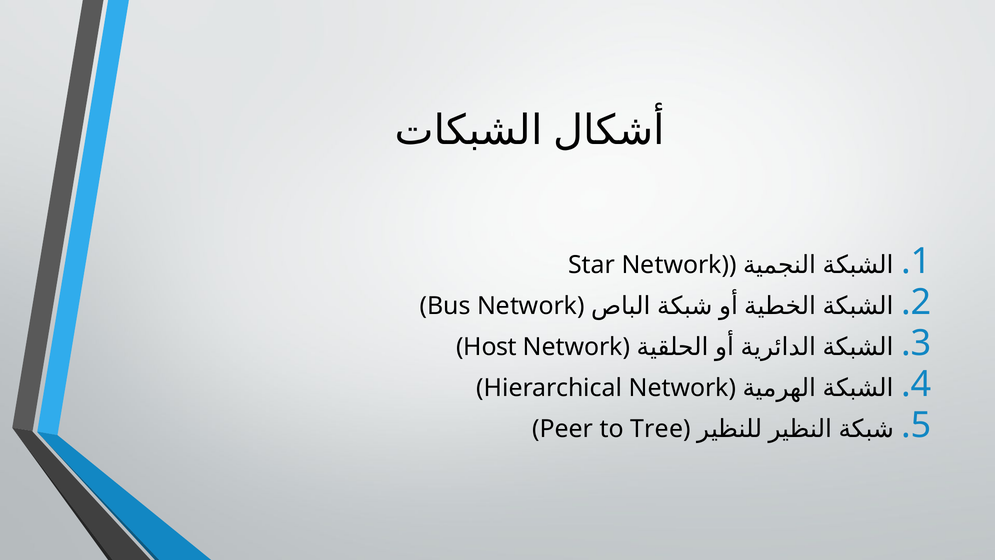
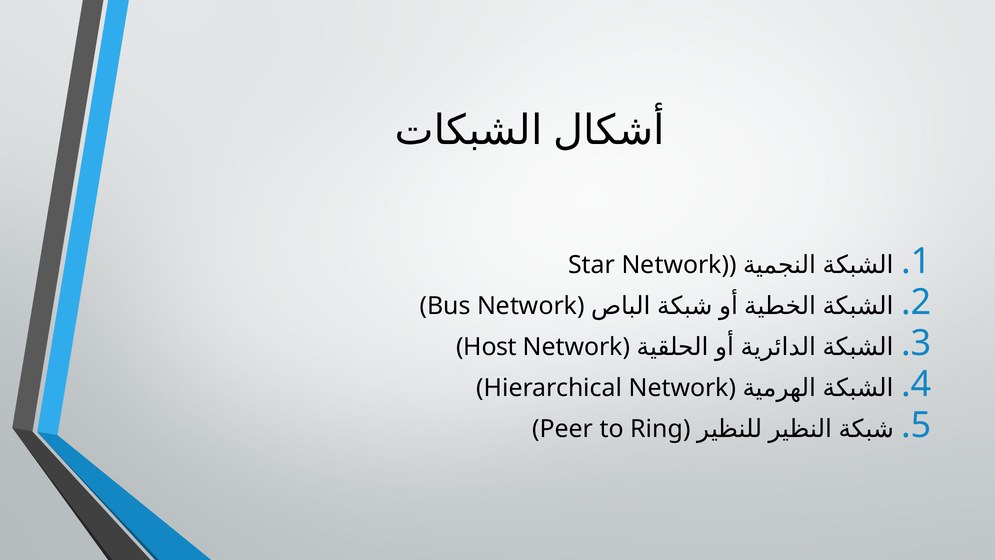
Tree: Tree -> Ring
